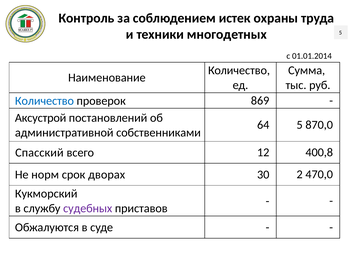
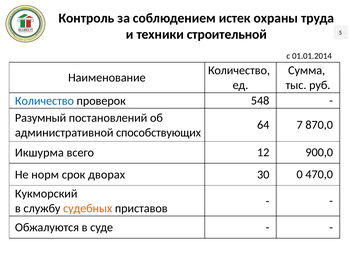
многодетных: многодетных -> строительной
869: 869 -> 548
Аксустрой: Аксустрой -> Разумный
64 5: 5 -> 7
собственниками: собственниками -> способствующих
Спасский: Спасский -> Икшурма
400,8: 400,8 -> 900,0
2: 2 -> 0
судебных colour: purple -> orange
